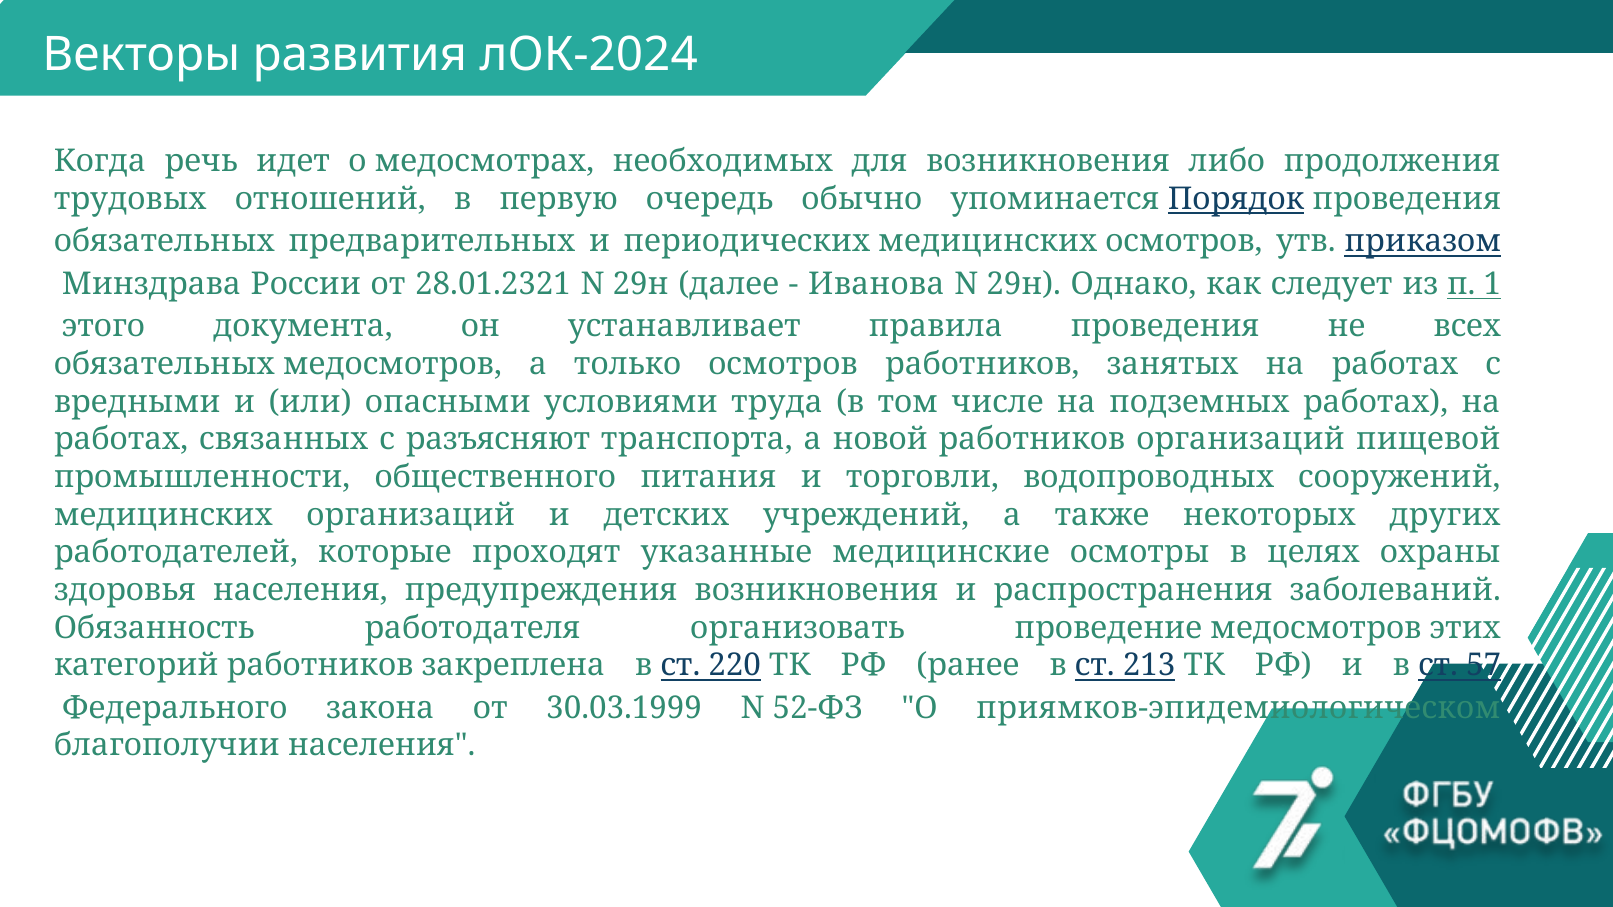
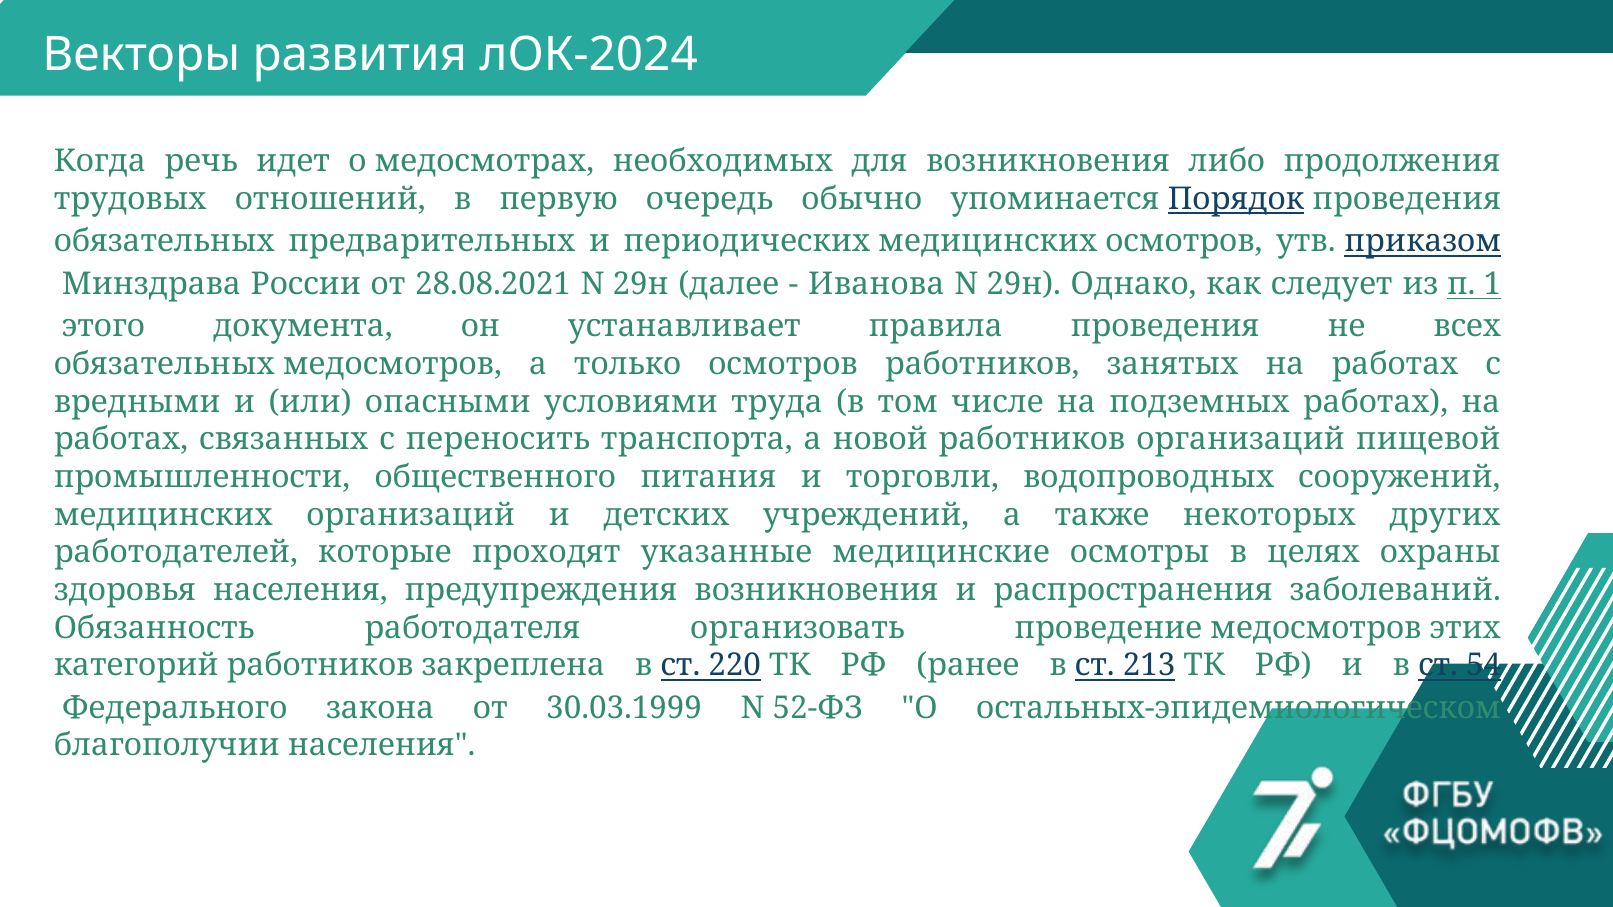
28.01.2321: 28.01.2321 -> 28.08.2021
разъясняют: разъясняют -> переносить
57: 57 -> 54
приямков-эпидемиологическом: приямков-эпидемиологическом -> остальных-эпидемиологическом
